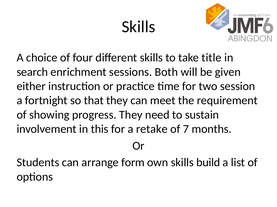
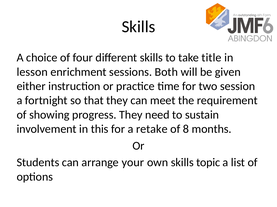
search: search -> lesson
7: 7 -> 8
form: form -> your
build: build -> topic
